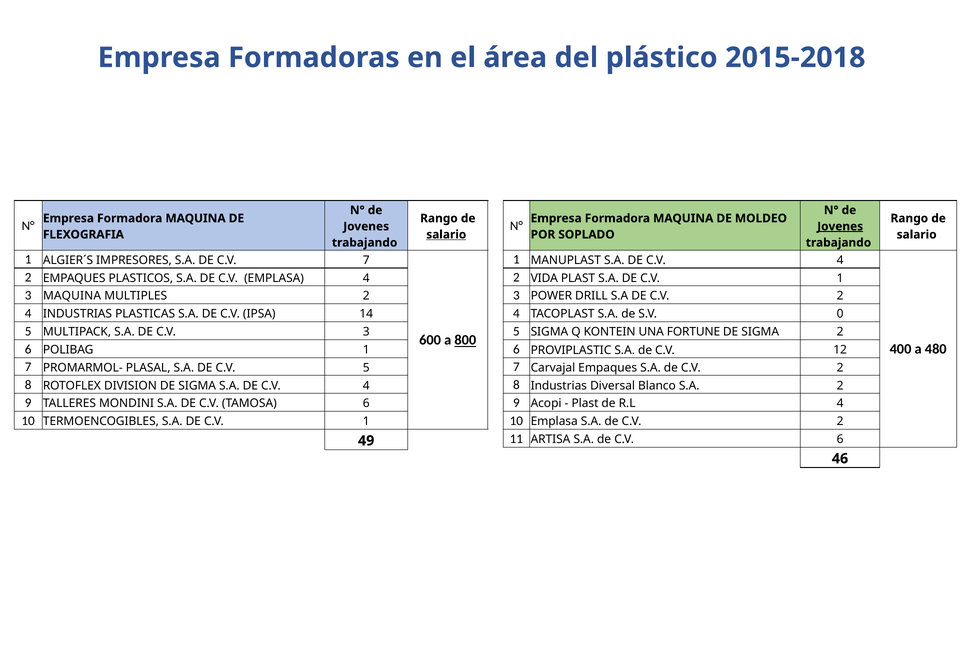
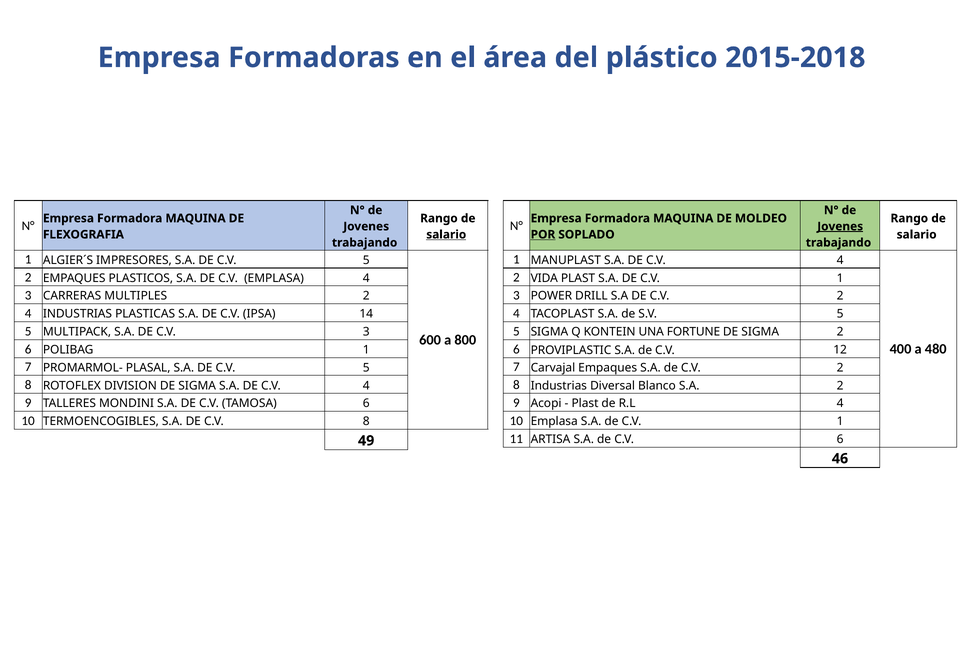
POR underline: none -> present
7 at (366, 260): 7 -> 5
3 MAQUINA: MAQUINA -> CARRERAS
S.V 0: 0 -> 5
800 underline: present -> none
1 at (366, 422): 1 -> 8
2 at (840, 422): 2 -> 1
